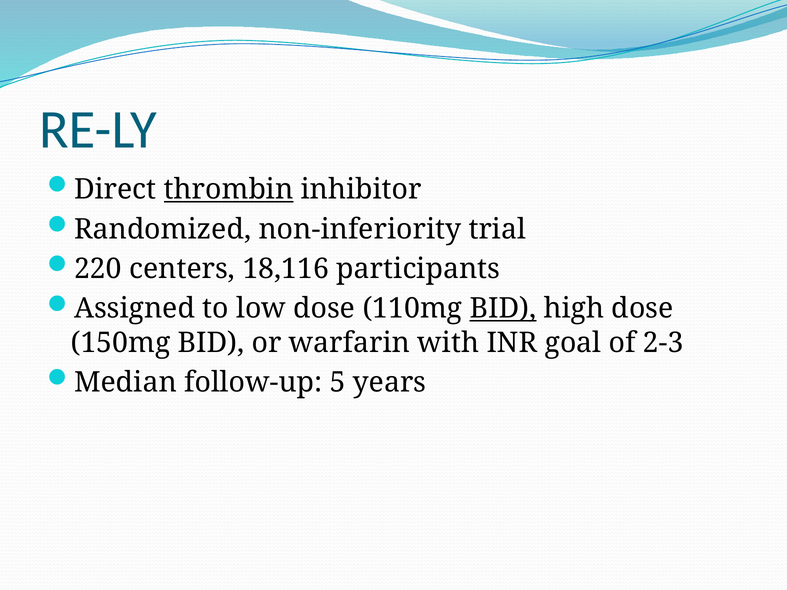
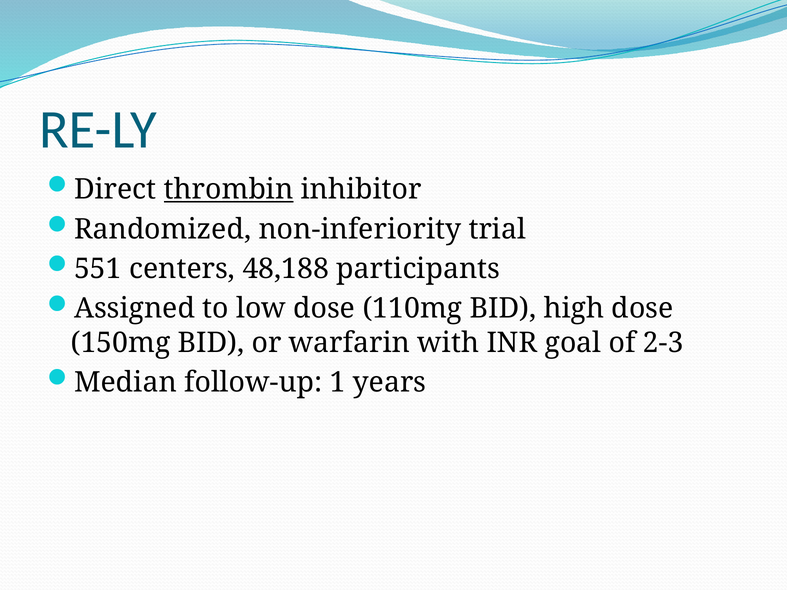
220: 220 -> 551
18,116: 18,116 -> 48,188
BID at (503, 309) underline: present -> none
5: 5 -> 1
